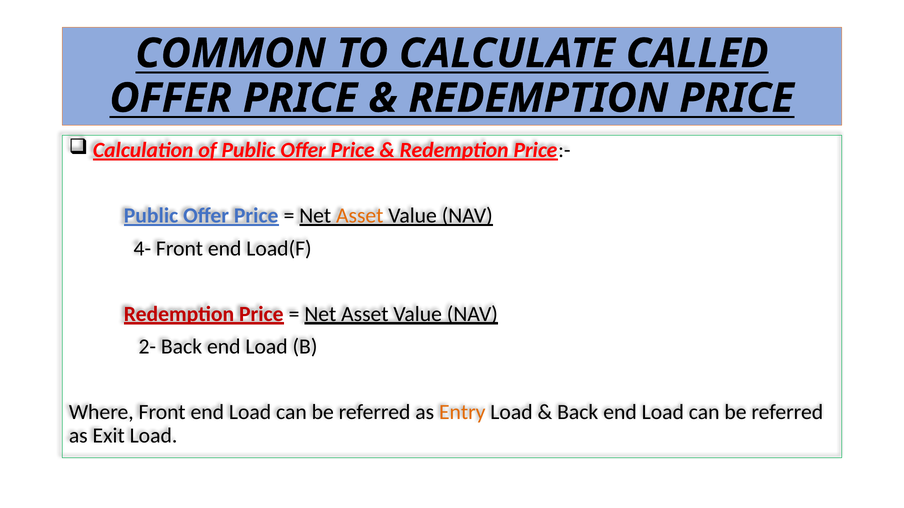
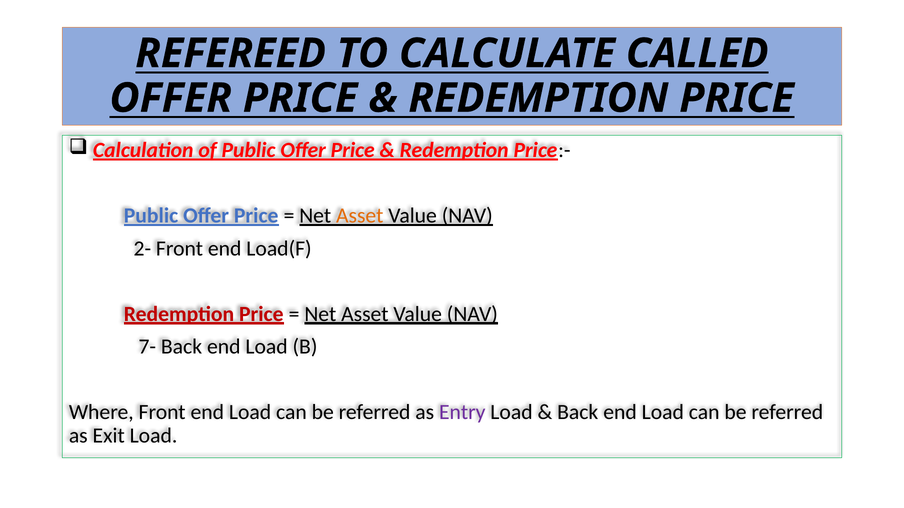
COMMON: COMMON -> REFEREED
4-: 4- -> 2-
2-: 2- -> 7-
Entry colour: orange -> purple
